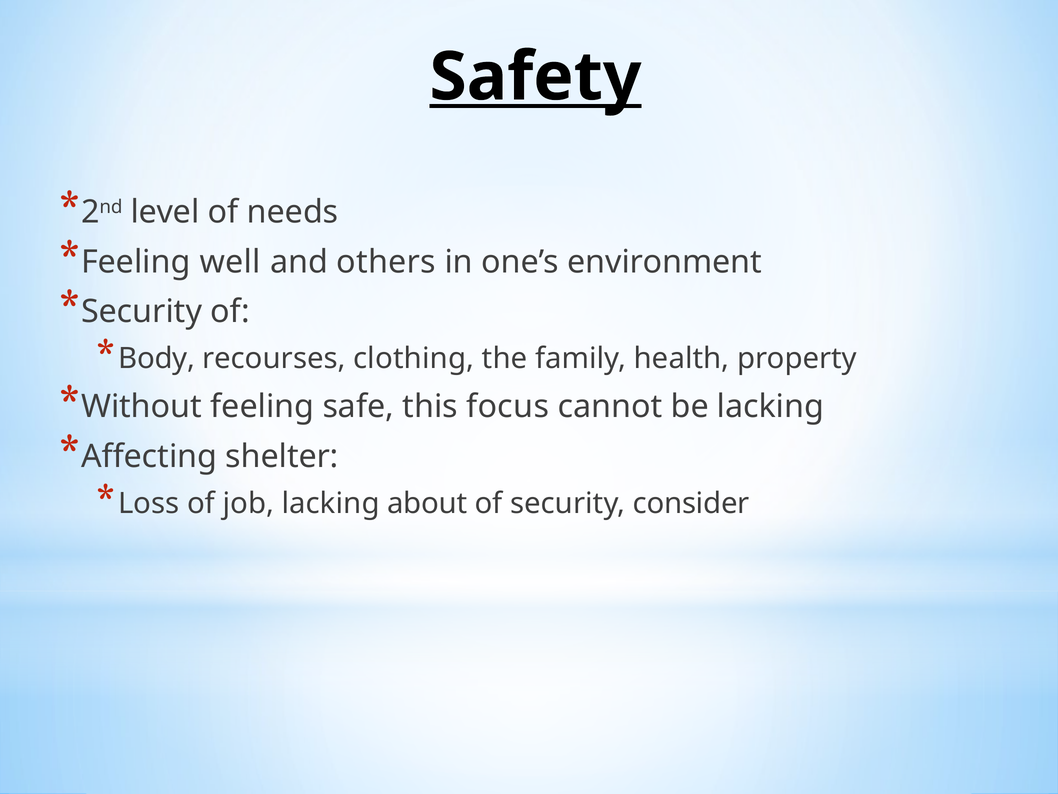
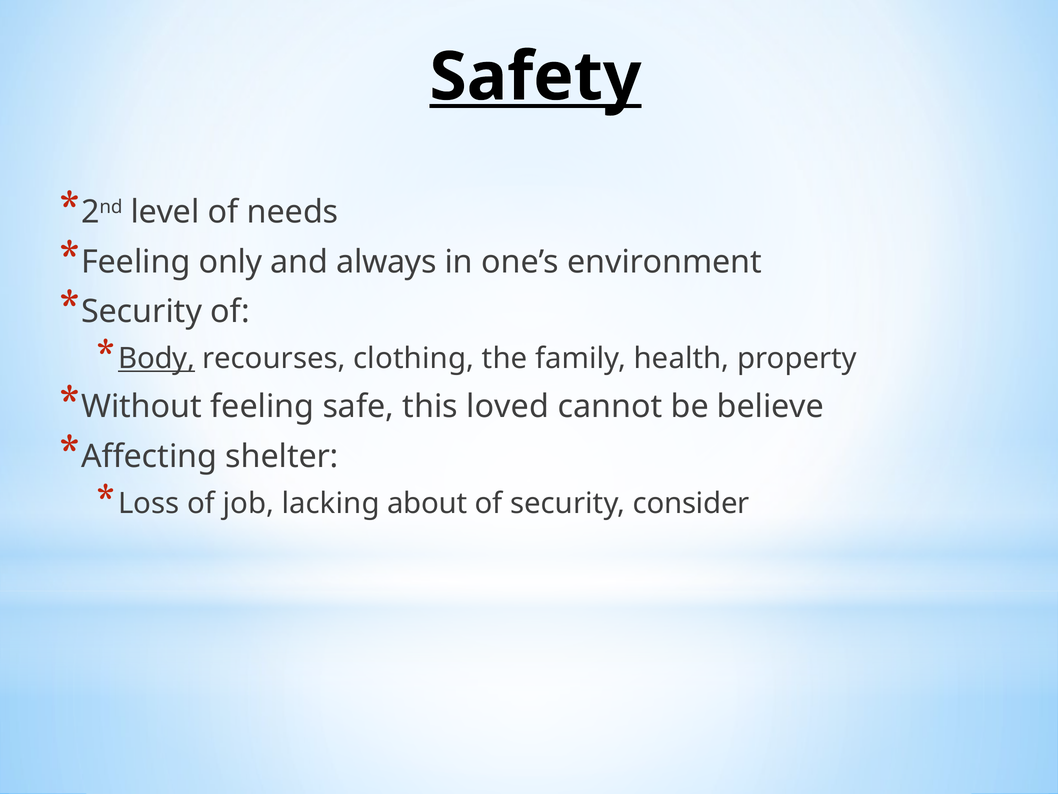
well: well -> only
others: others -> always
Body underline: none -> present
focus: focus -> loved
be lacking: lacking -> believe
